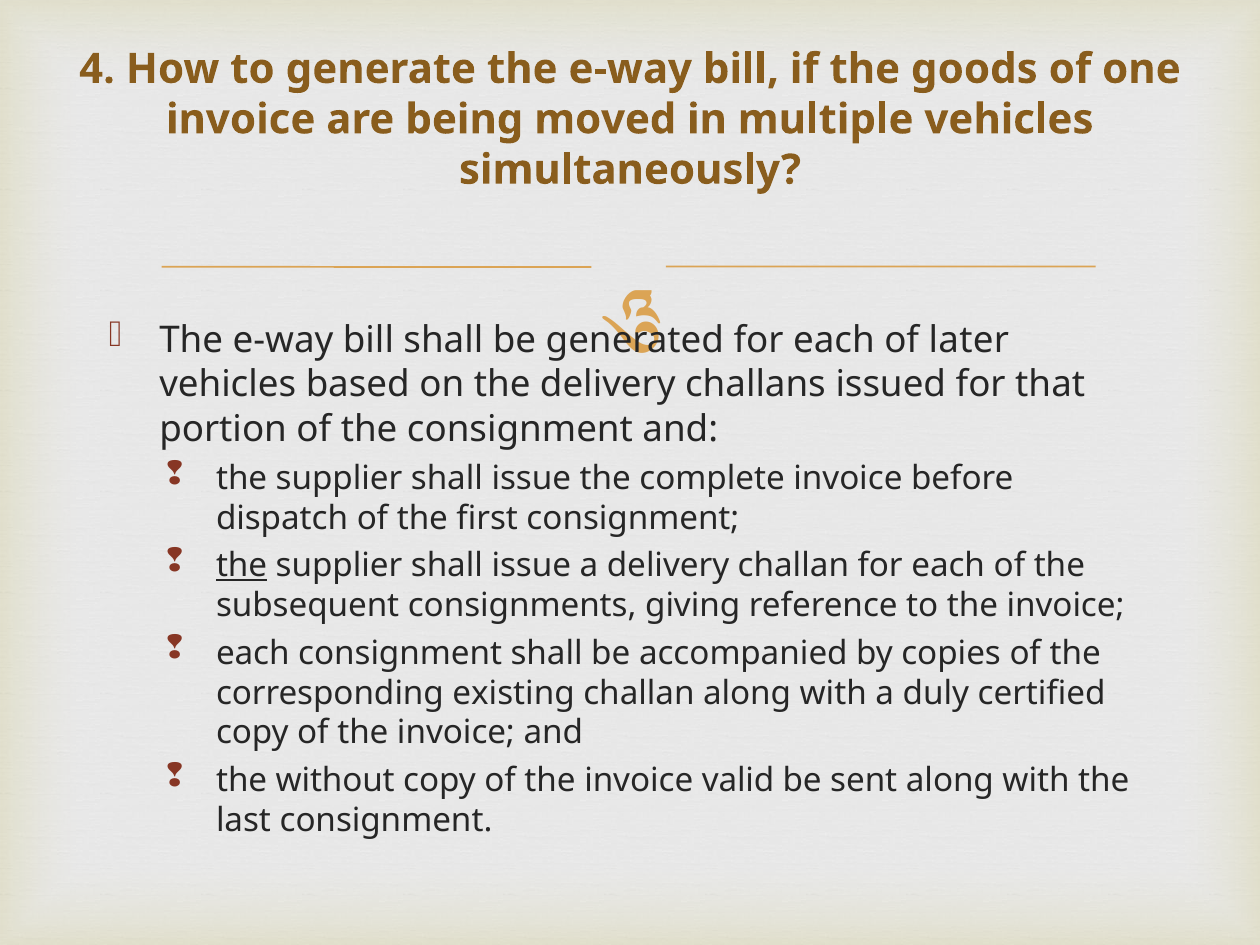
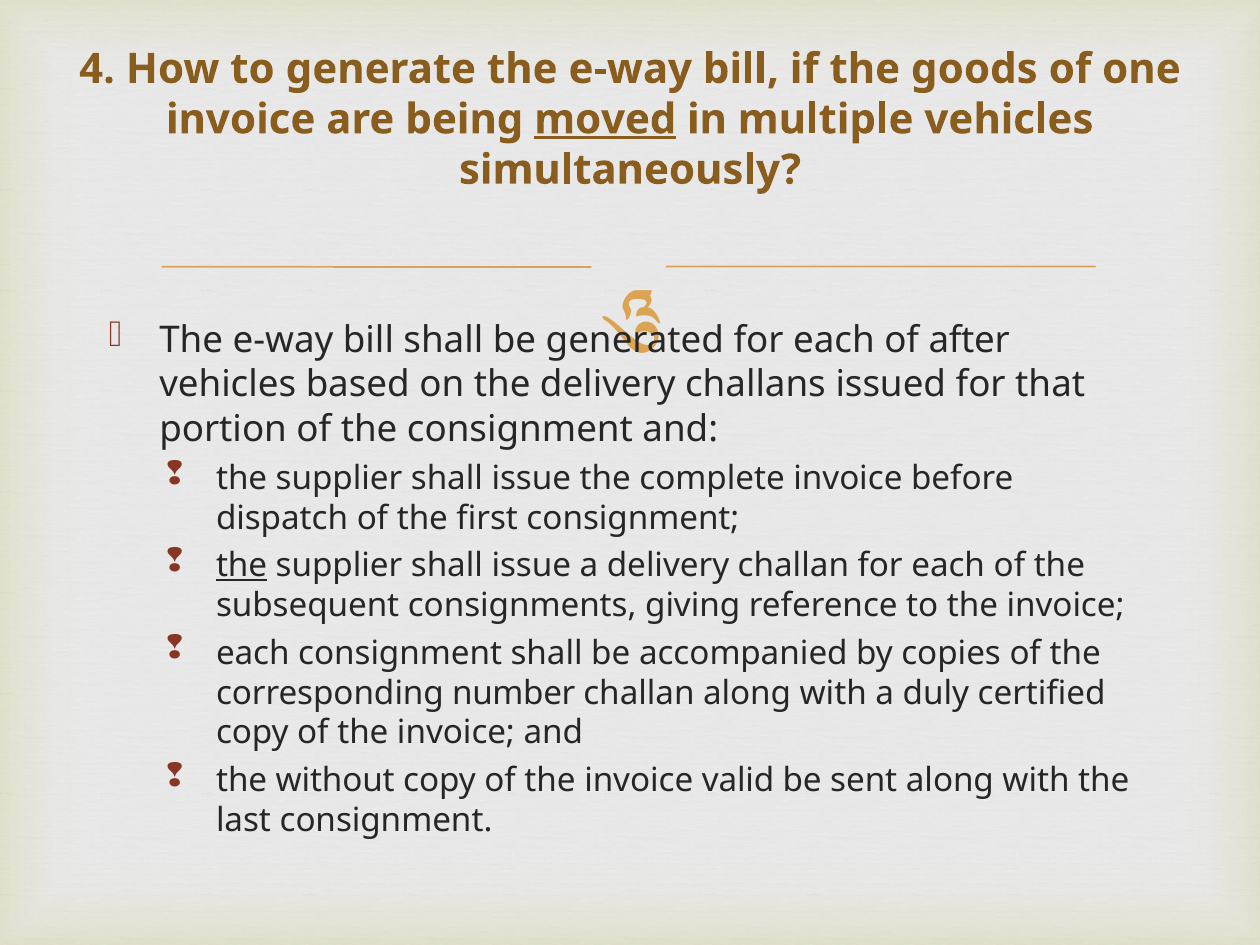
moved underline: none -> present
later: later -> after
existing: existing -> number
